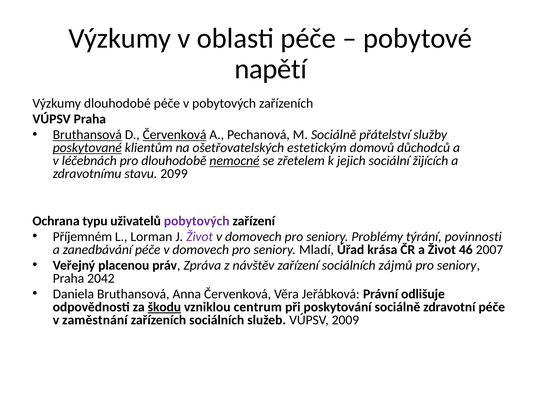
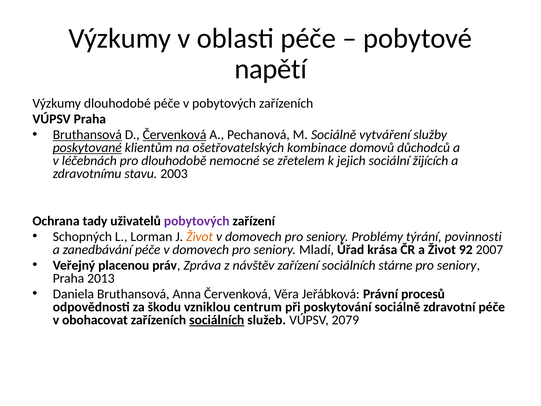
přátelství: přátelství -> vytváření
estetickým: estetickým -> kombinace
nemocné underline: present -> none
2099: 2099 -> 2003
typu: typu -> tady
Příjemném: Příjemném -> Schopných
Život at (200, 236) colour: purple -> orange
46: 46 -> 92
zájmů: zájmů -> stárne
2042: 2042 -> 2013
odlišuje: odlišuje -> procesů
škodu underline: present -> none
zaměstnání: zaměstnání -> obohacovat
sociálních at (217, 320) underline: none -> present
2009: 2009 -> 2079
